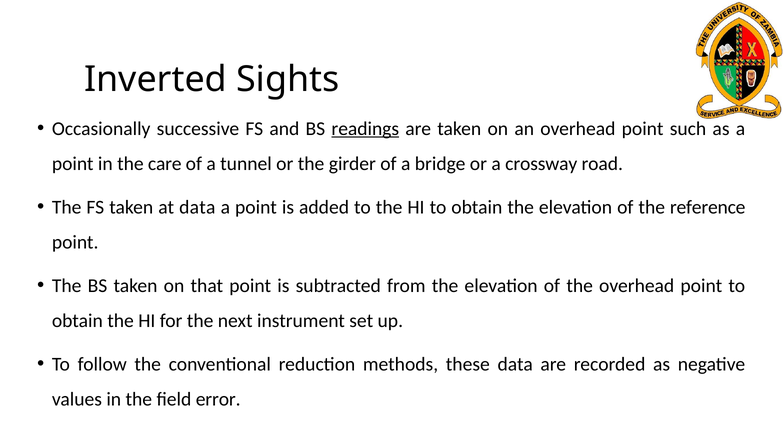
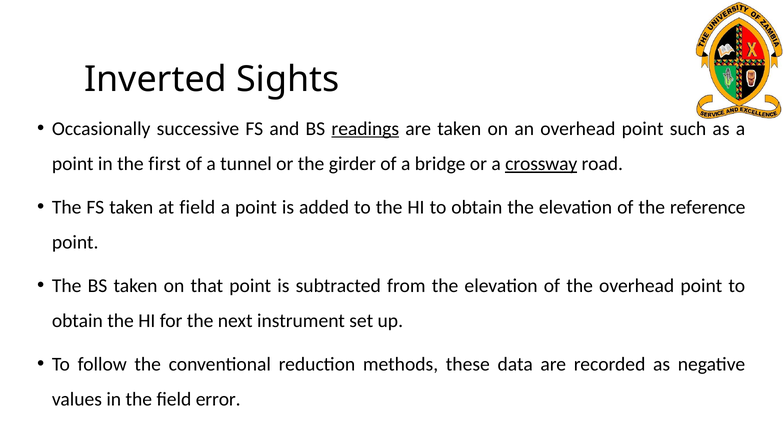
care: care -> first
crossway underline: none -> present
at data: data -> field
